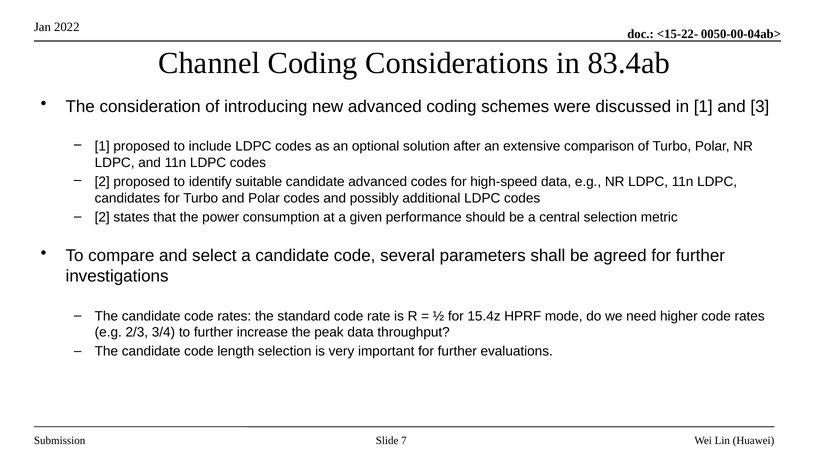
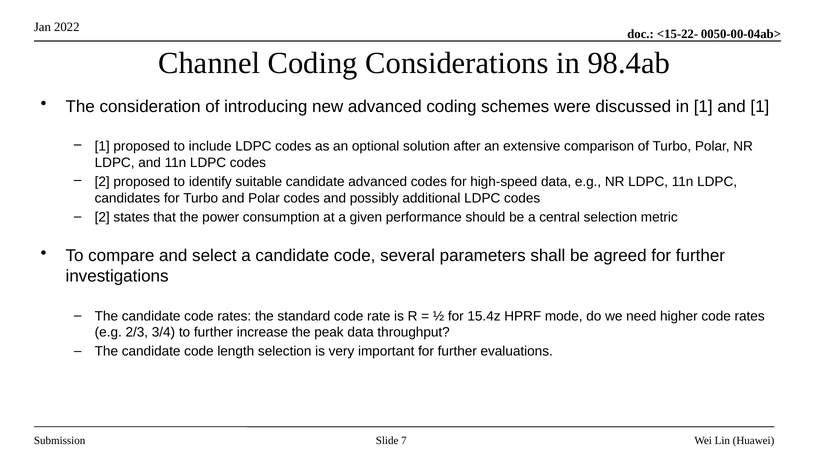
83.4ab: 83.4ab -> 98.4ab
and 3: 3 -> 1
